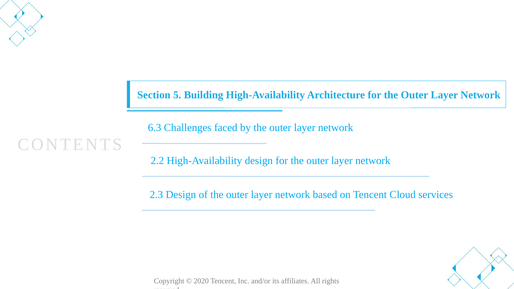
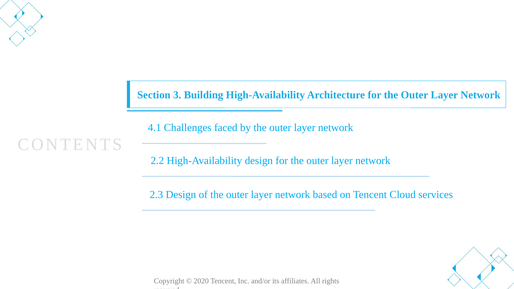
5: 5 -> 3
6.3: 6.3 -> 4.1
